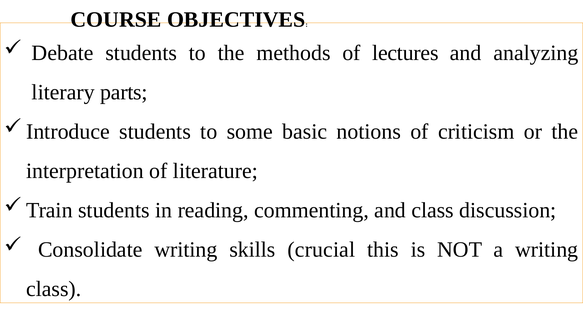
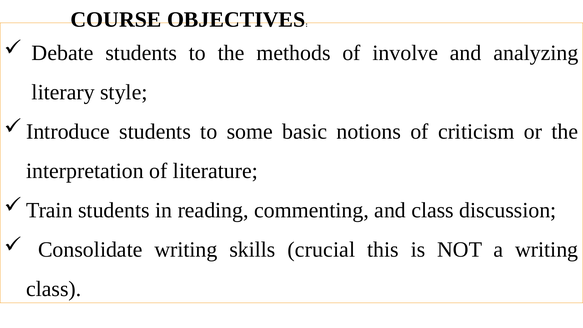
lectures: lectures -> involve
parts: parts -> style
